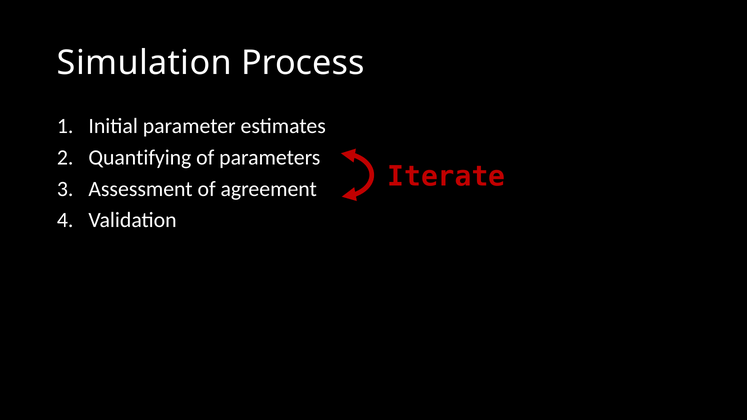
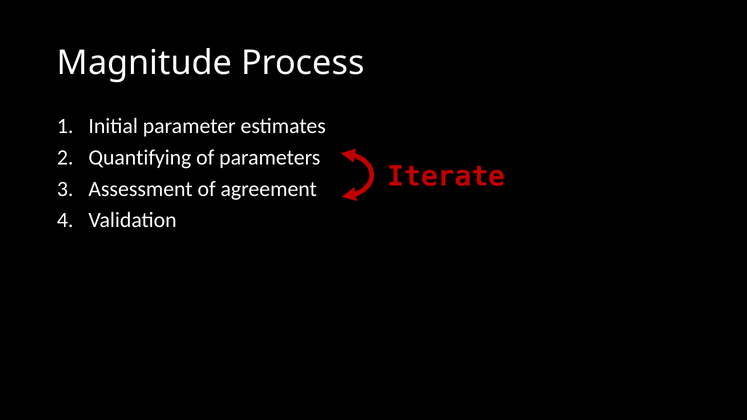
Simulation: Simulation -> Magnitude
